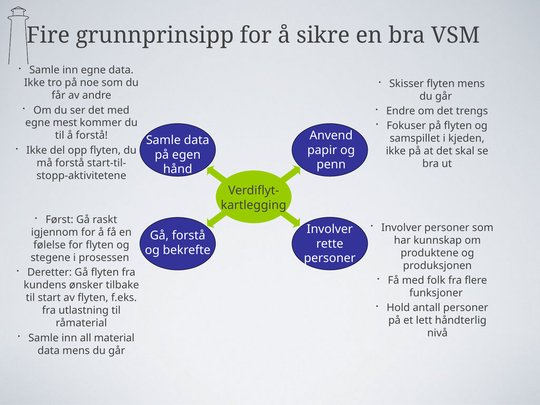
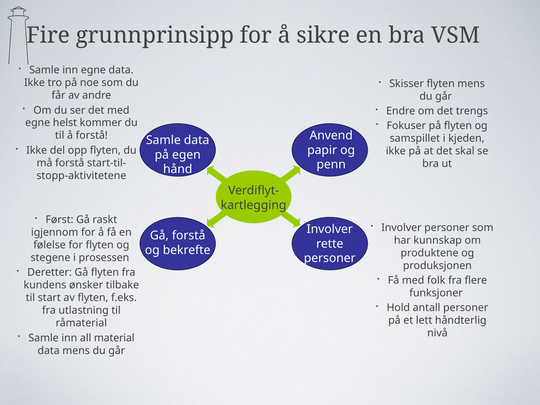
mest: mest -> helst
